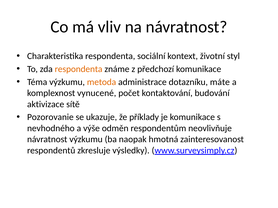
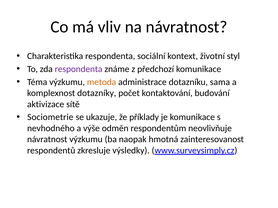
respondenta at (79, 69) colour: orange -> purple
máte: máte -> sama
vynucené: vynucené -> dotazníky
Pozorovanie: Pozorovanie -> Sociometrie
